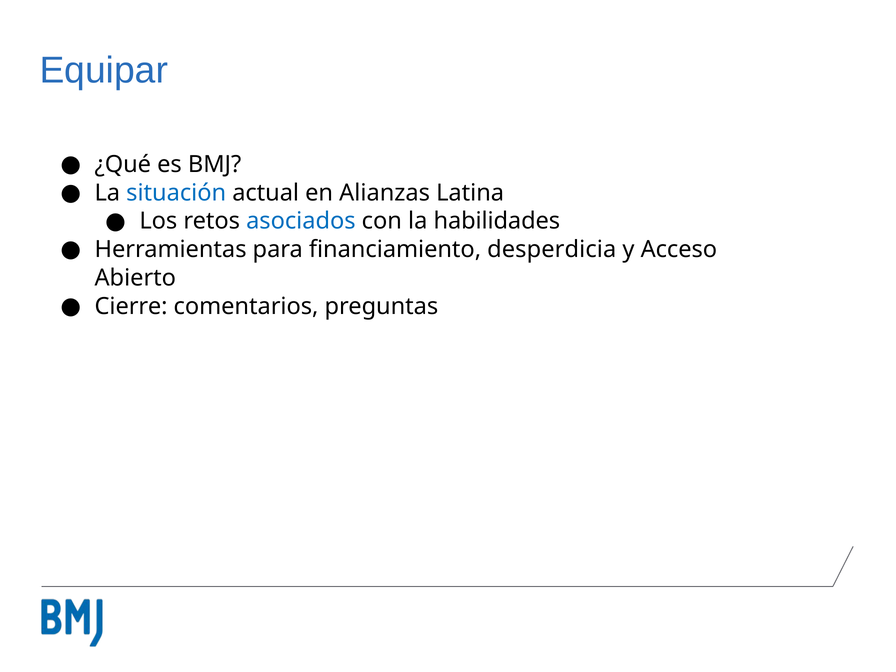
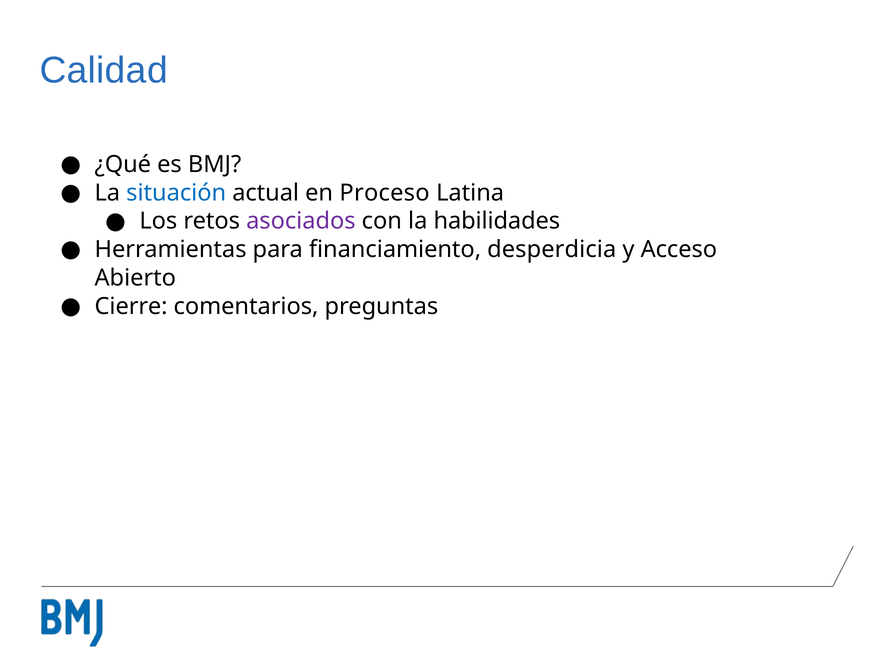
Equipar: Equipar -> Calidad
Alianzas: Alianzas -> Proceso
asociados colour: blue -> purple
